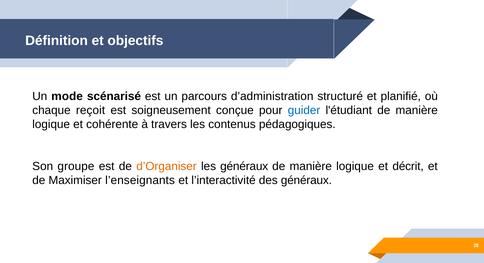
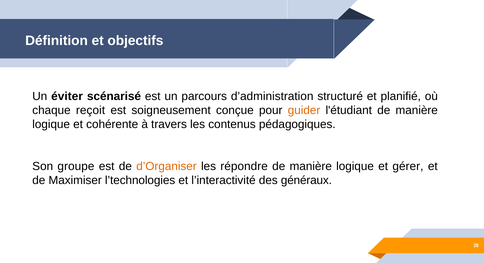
mode: mode -> éviter
guider colour: blue -> orange
les généraux: généraux -> répondre
décrit: décrit -> gérer
l’enseignants: l’enseignants -> l’technologies
